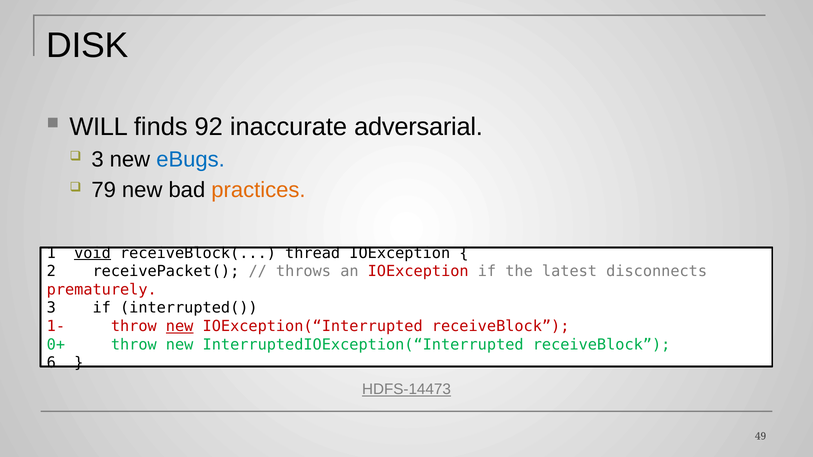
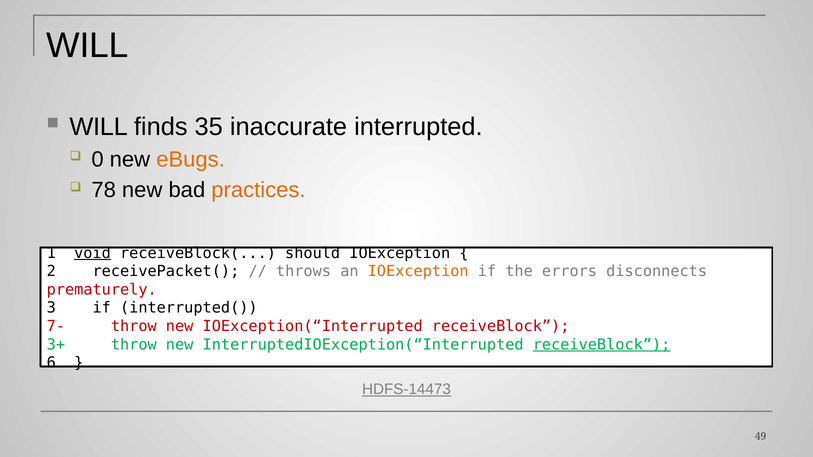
DISK at (87, 45): DISK -> WILL
92: 92 -> 35
adversarial: adversarial -> interrupted
3 at (98, 159): 3 -> 0
eBugs colour: blue -> orange
79: 79 -> 78
thread: thread -> should
IOException at (418, 272) colour: red -> orange
latest: latest -> errors
1-: 1- -> 7-
new at (180, 326) underline: present -> none
0+: 0+ -> 3+
receiveBlock at (602, 345) underline: none -> present
